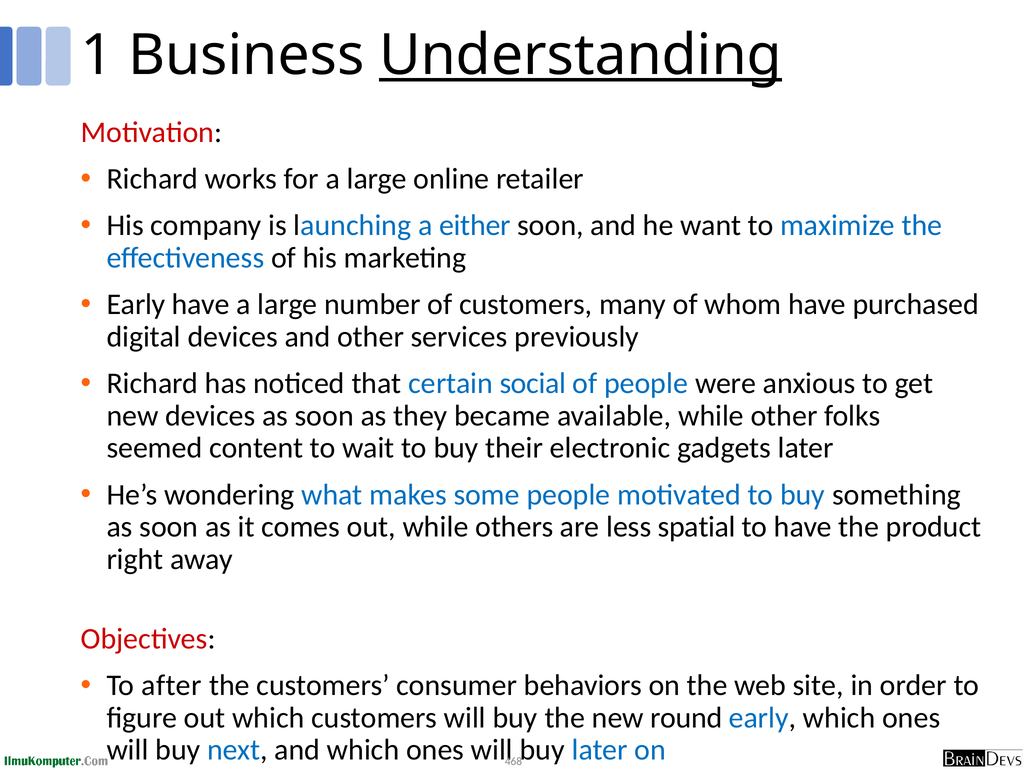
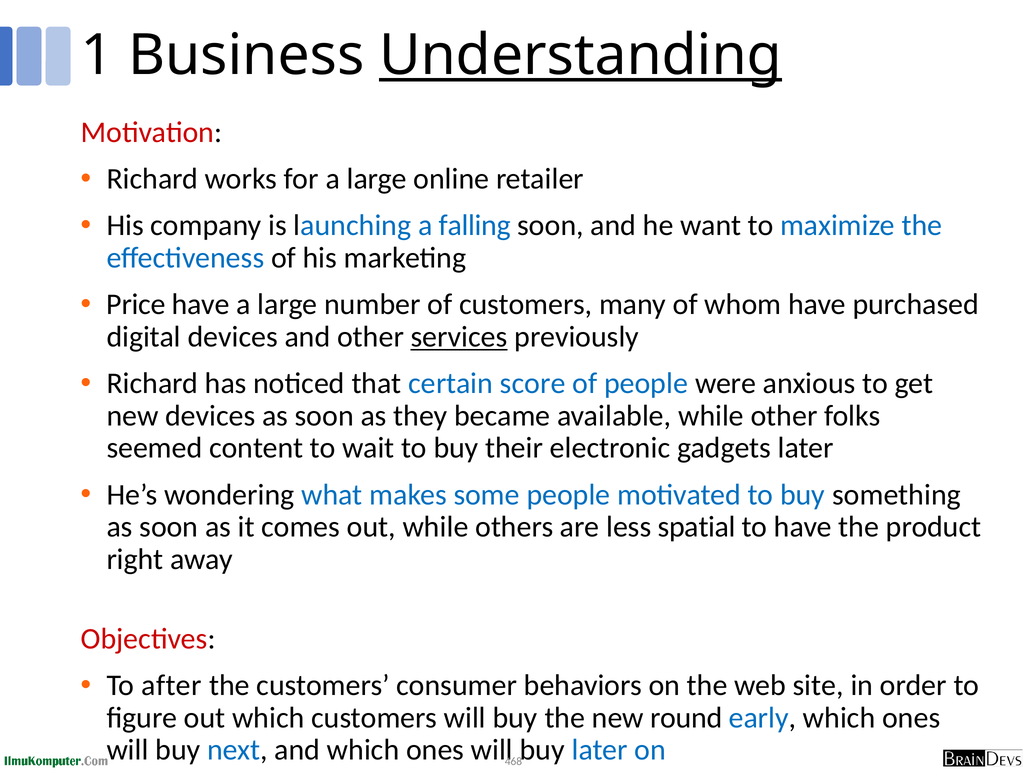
either: either -> falling
Early at (136, 305): Early -> Price
services underline: none -> present
social: social -> score
